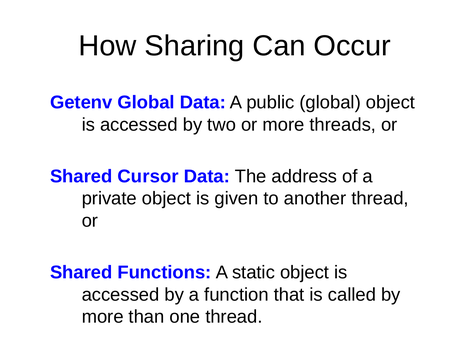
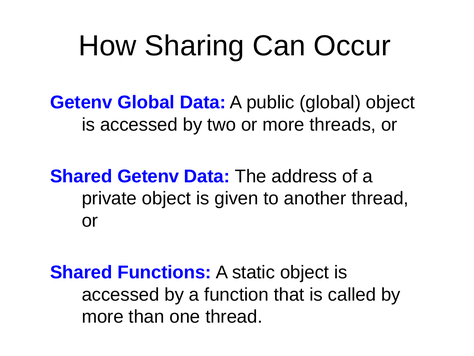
Shared Cursor: Cursor -> Getenv
